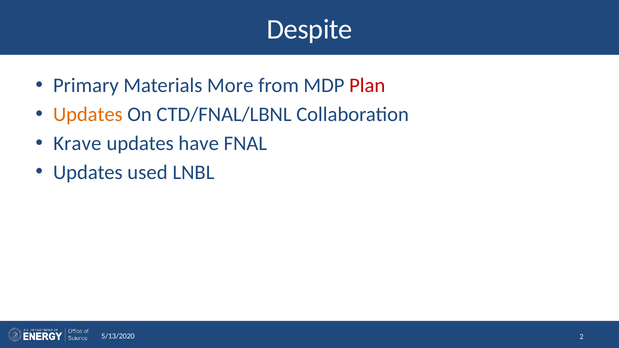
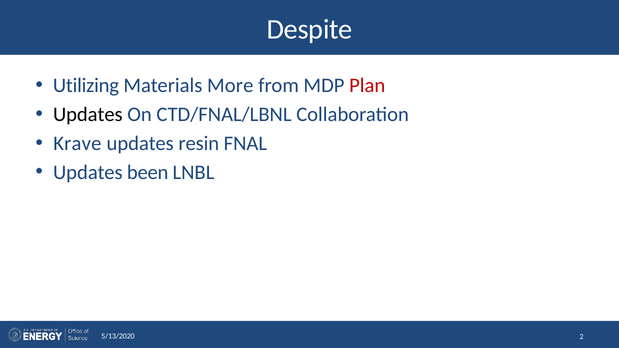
Primary: Primary -> Utilizing
Updates at (88, 114) colour: orange -> black
have: have -> resin
used: used -> been
